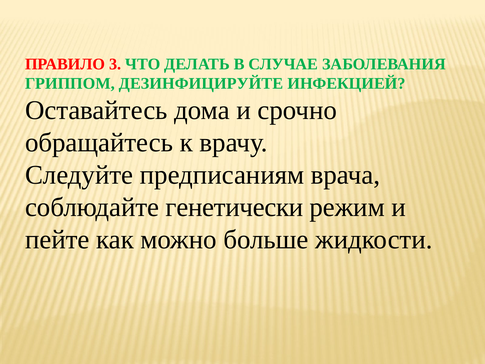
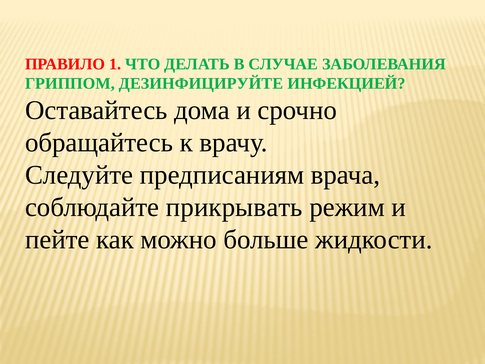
3: 3 -> 1
генетически: генетически -> прикрывать
